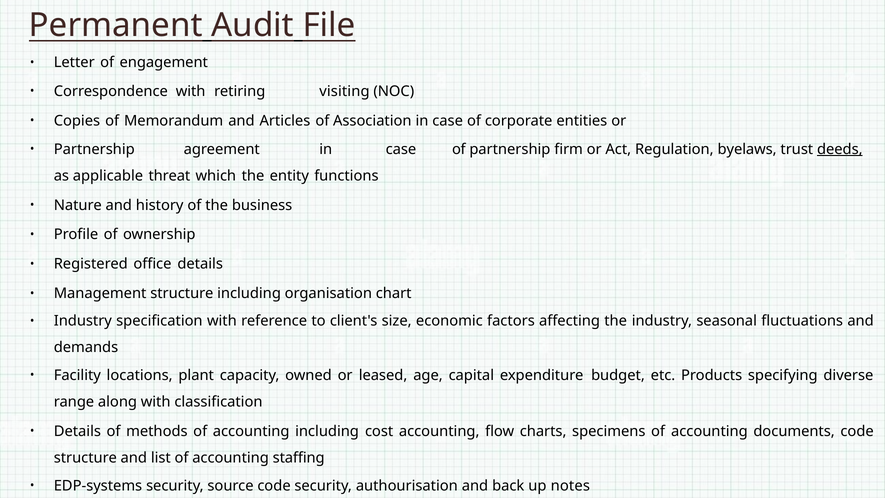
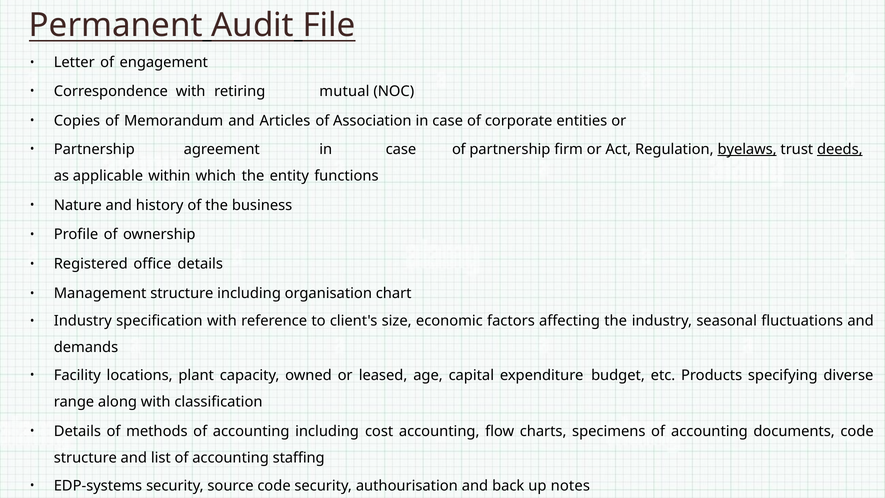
visiting: visiting -> mutual
byelaws underline: none -> present
threat: threat -> within
